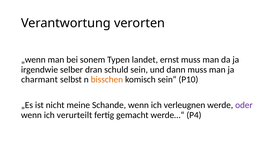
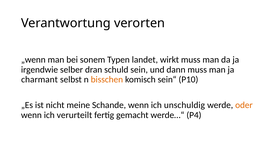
ernst: ernst -> wirkt
verleugnen: verleugnen -> unschuldig
oder colour: purple -> orange
